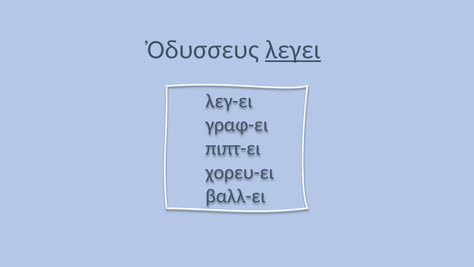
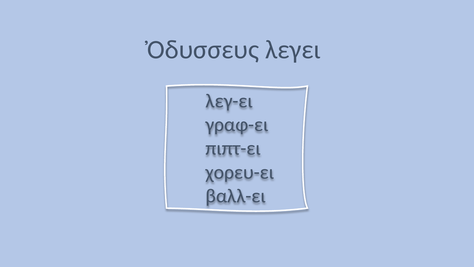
λεγει underline: present -> none
